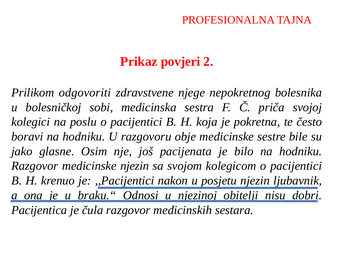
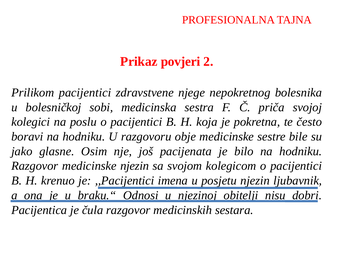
Prilikom odgovoriti: odgovoriti -> pacijentici
nakon: nakon -> imena
